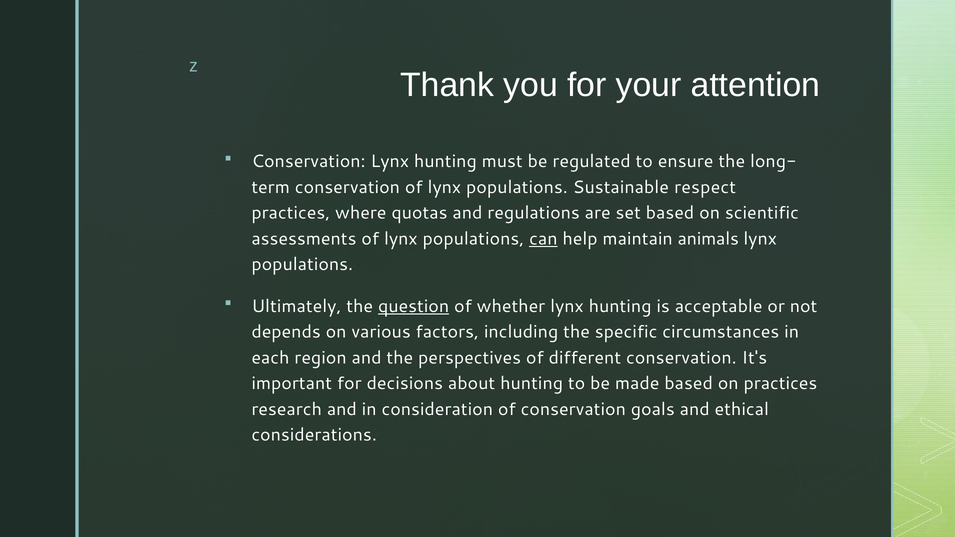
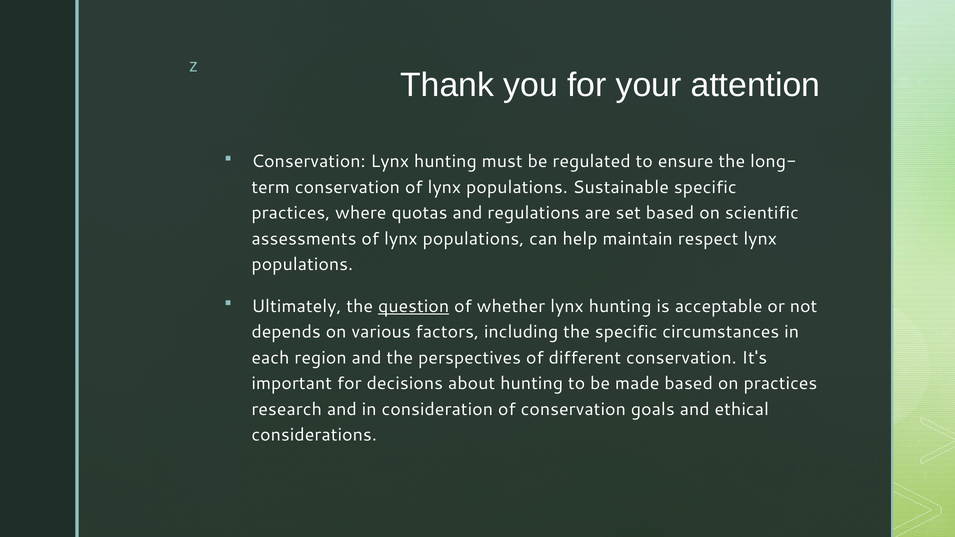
Sustainable respect: respect -> specific
can underline: present -> none
animals: animals -> respect
